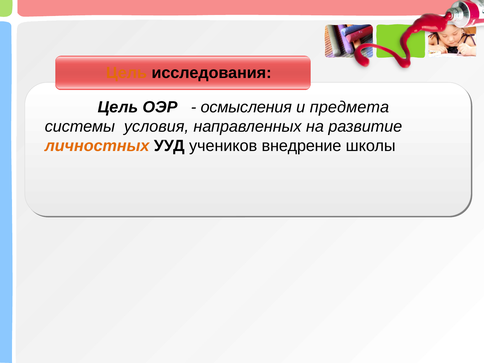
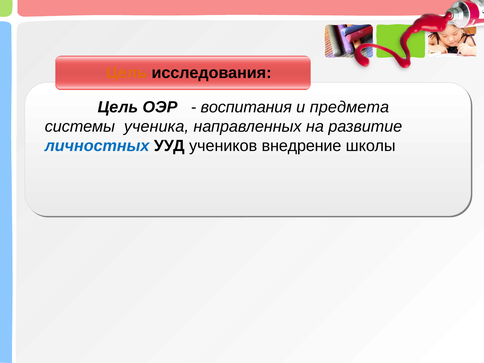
осмысления: осмысления -> воспитания
условия: условия -> ученика
личностных colour: orange -> blue
